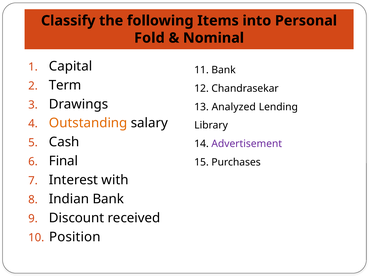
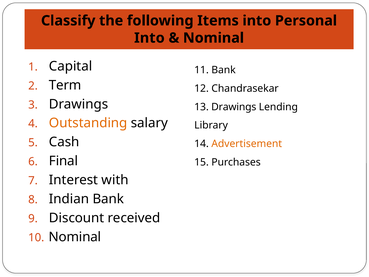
Fold at (149, 38): Fold -> Into
13 Analyzed: Analyzed -> Drawings
Advertisement colour: purple -> orange
Position at (75, 237): Position -> Nominal
